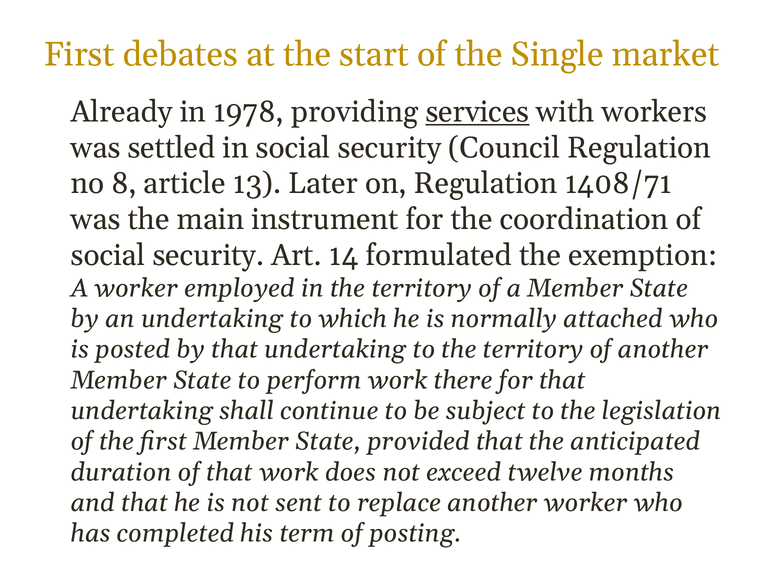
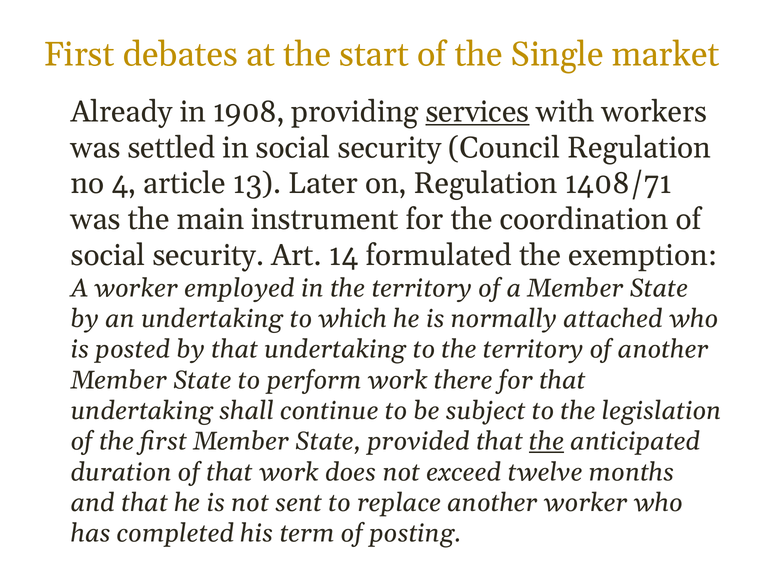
1978: 1978 -> 1908
8: 8 -> 4
the at (547, 441) underline: none -> present
